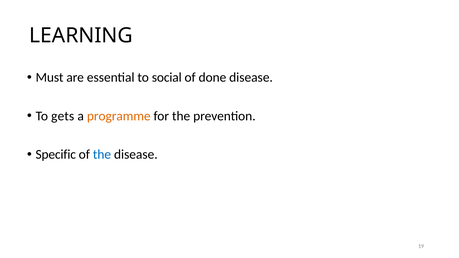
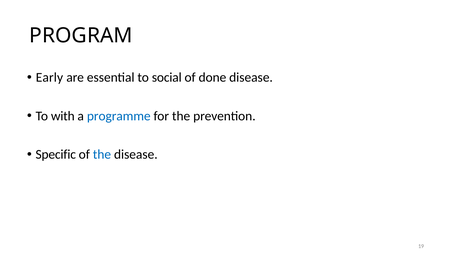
LEARNING: LEARNING -> PROGRAM
Must: Must -> Early
gets: gets -> with
programme colour: orange -> blue
